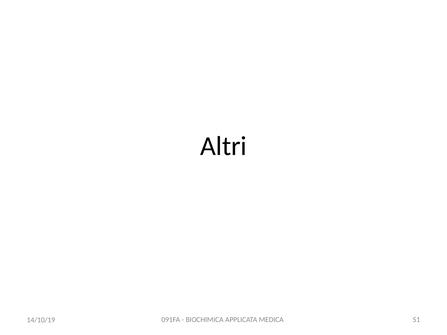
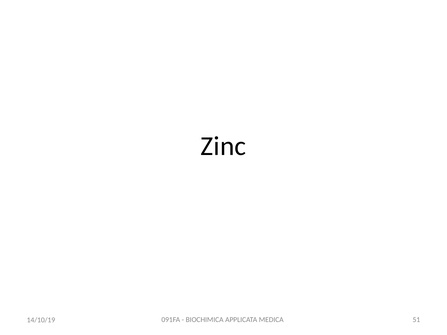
Altri: Altri -> Zinc
